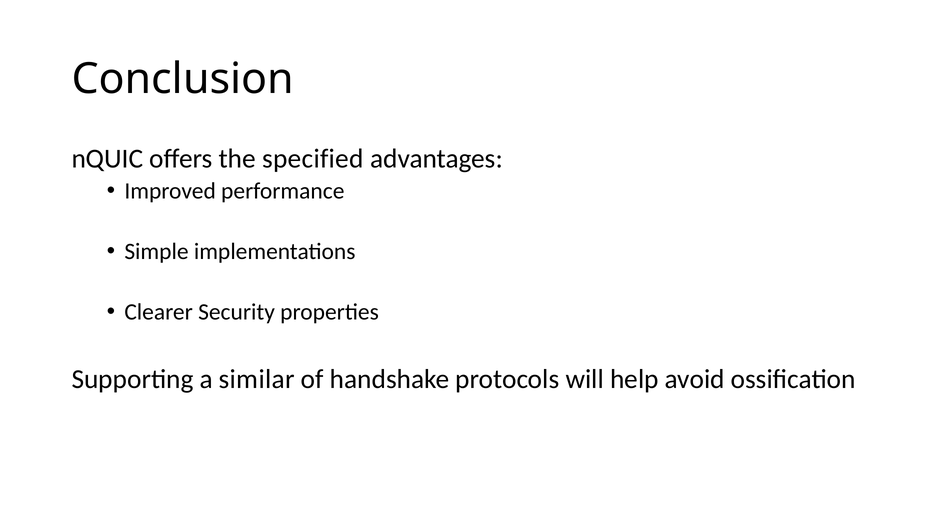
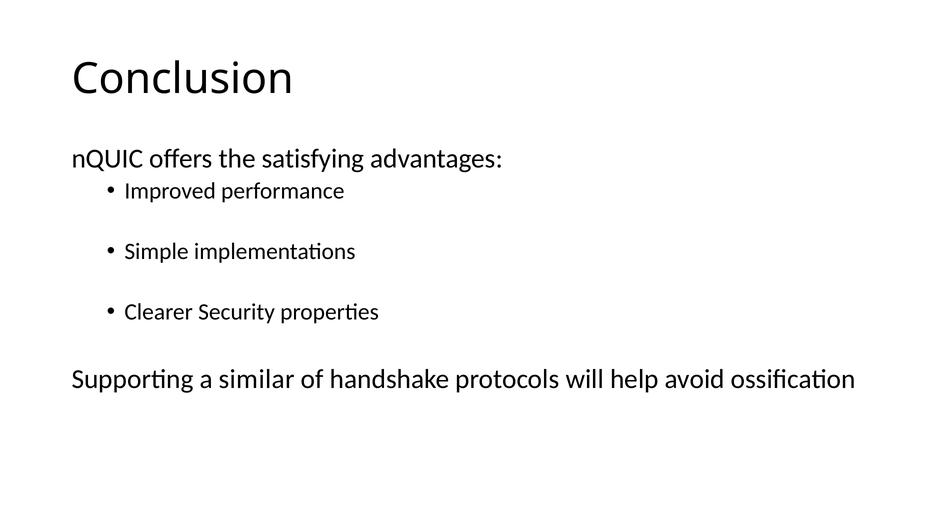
specified: specified -> satisfying
